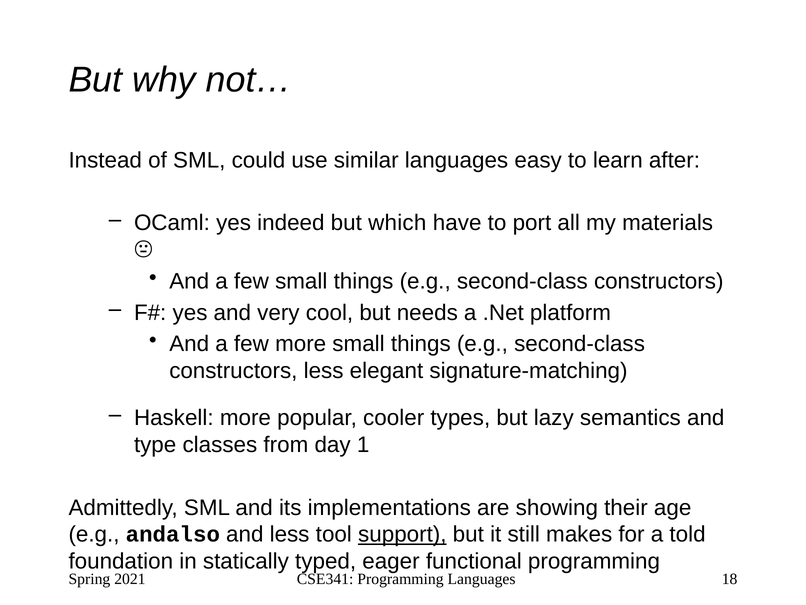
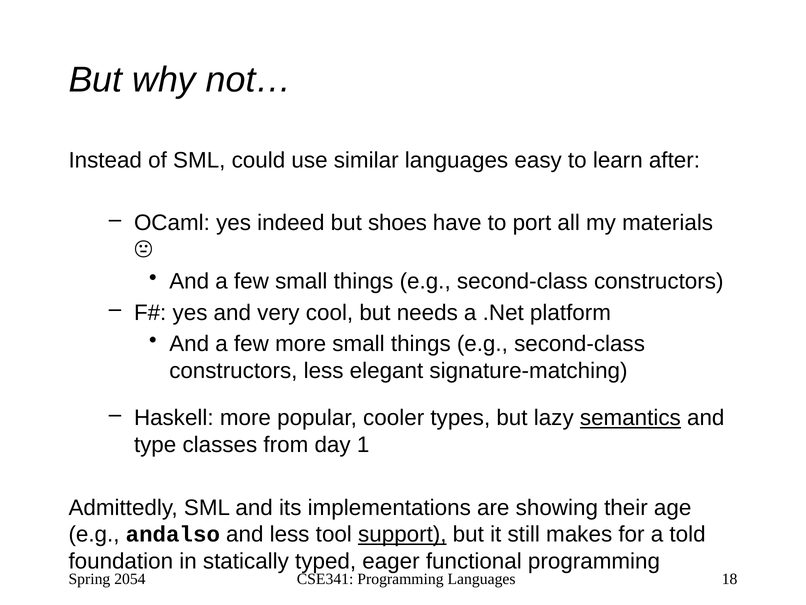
which: which -> shoes
semantics underline: none -> present
2021: 2021 -> 2054
